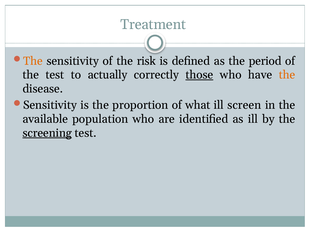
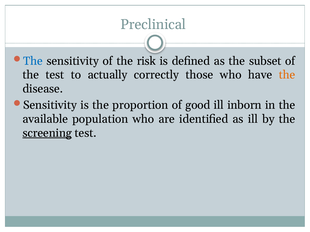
Treatment: Treatment -> Preclinical
The at (33, 61) colour: orange -> blue
period: period -> subset
those underline: present -> none
what: what -> good
screen: screen -> inborn
